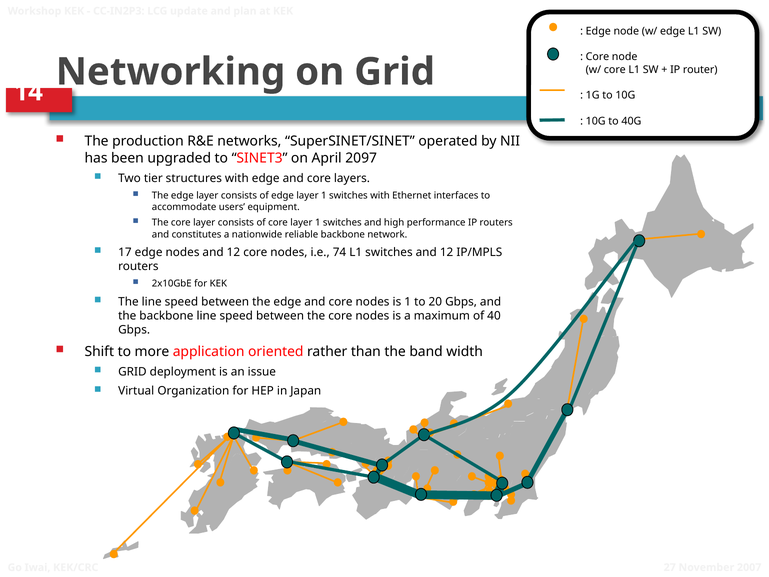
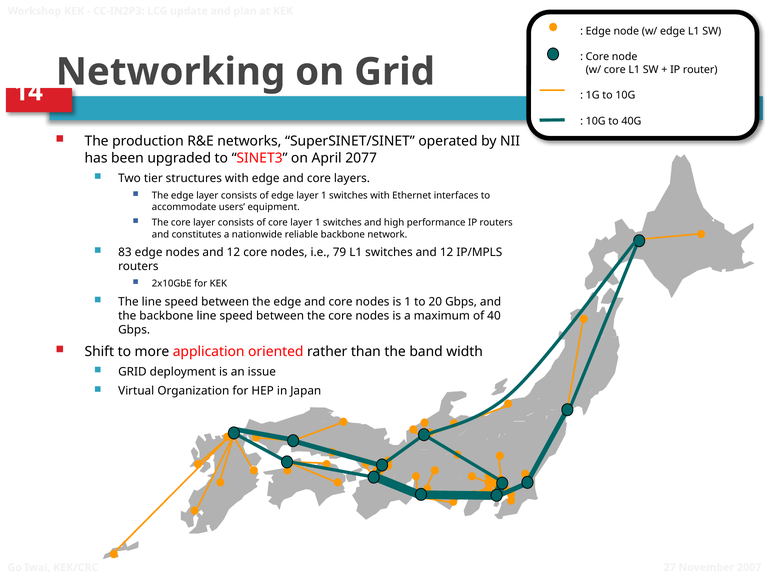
2097: 2097 -> 2077
17: 17 -> 83
74: 74 -> 79
